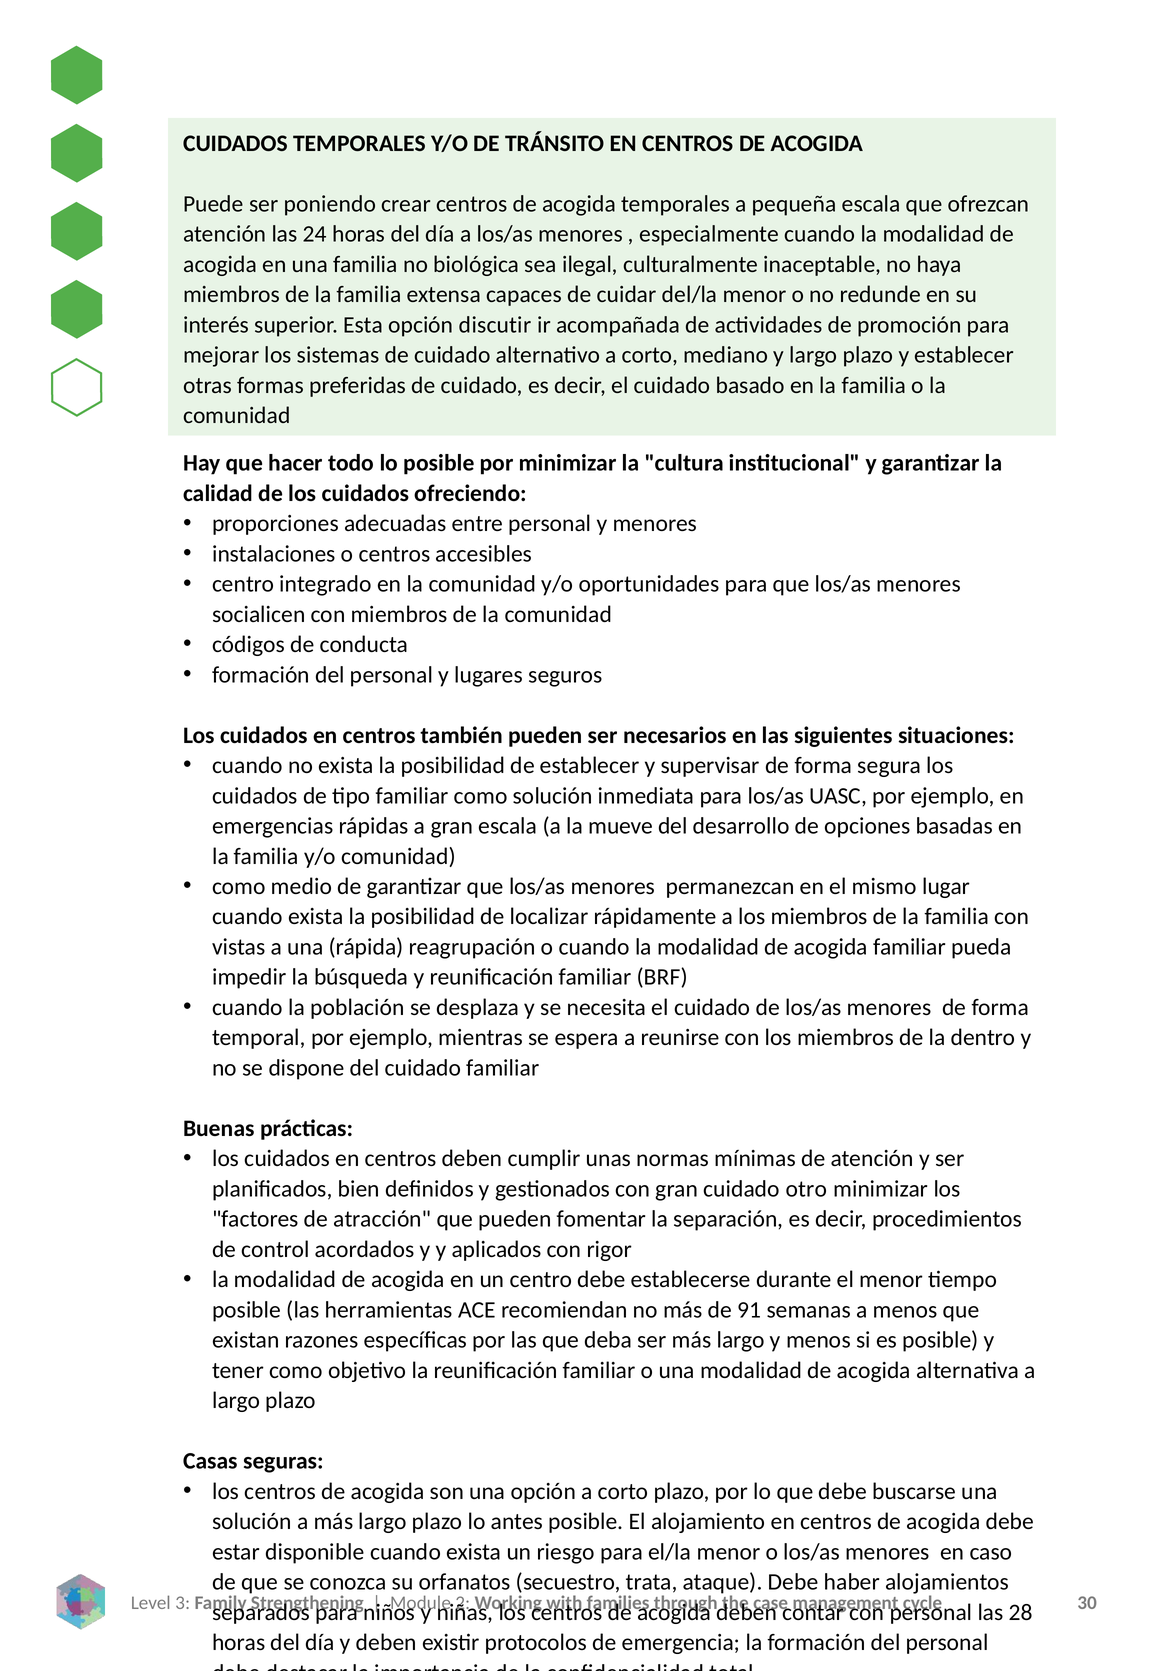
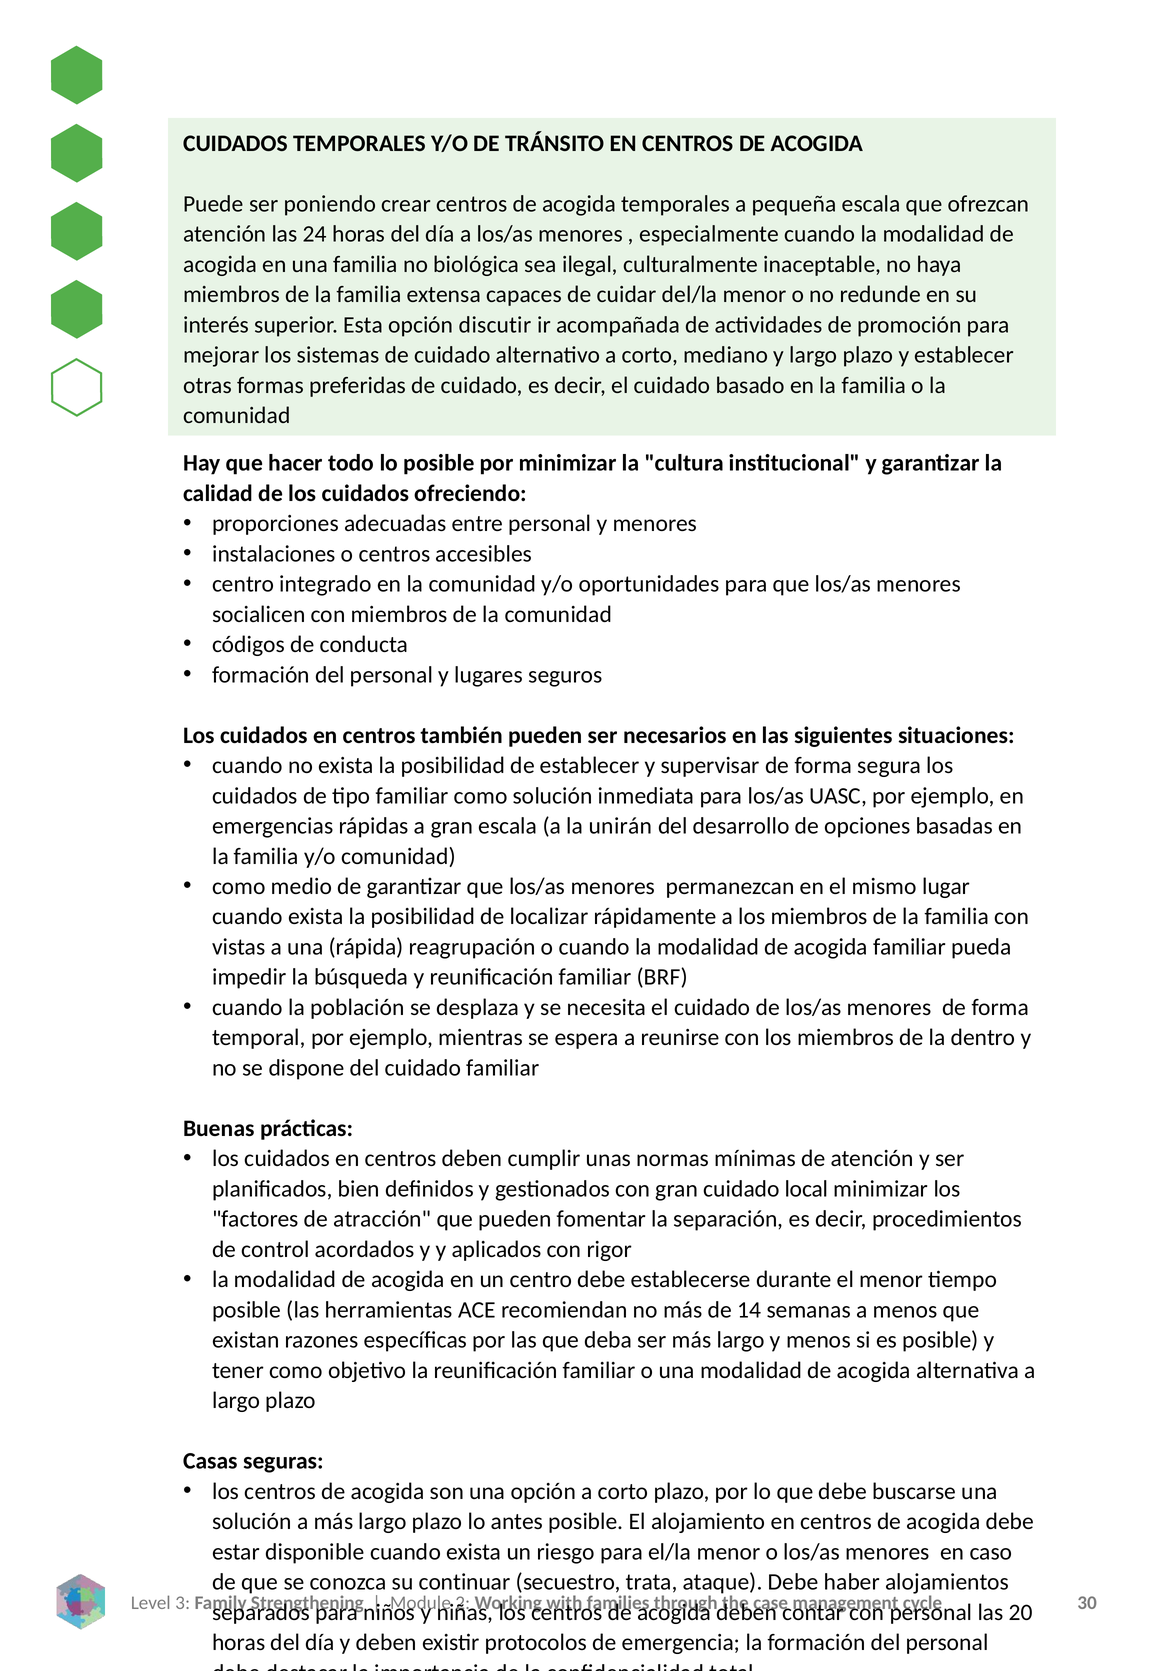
mueve: mueve -> unirán
otro: otro -> local
91: 91 -> 14
orfanatos: orfanatos -> continuar
28: 28 -> 20
